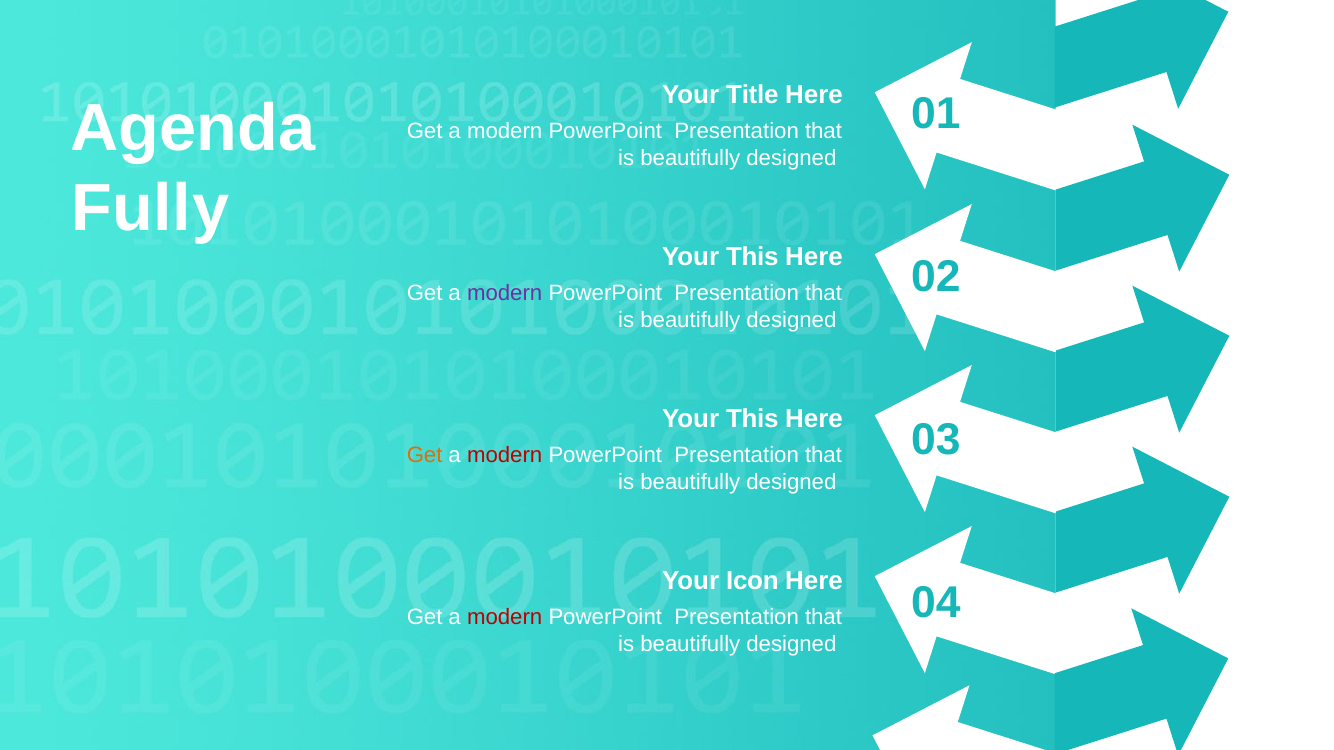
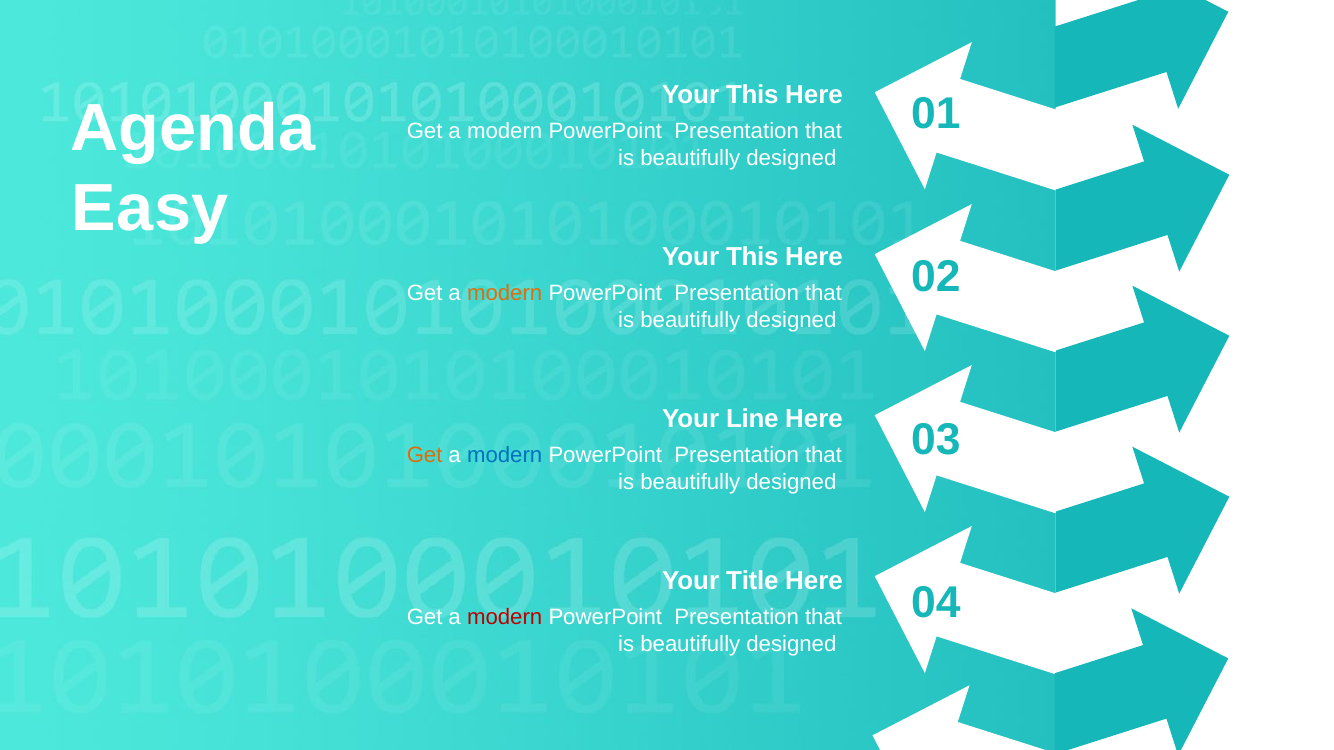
Title at (752, 95): Title -> This
Fully: Fully -> Easy
modern at (505, 294) colour: purple -> orange
This at (752, 419): This -> Line
modern at (505, 456) colour: red -> blue
Icon: Icon -> Title
